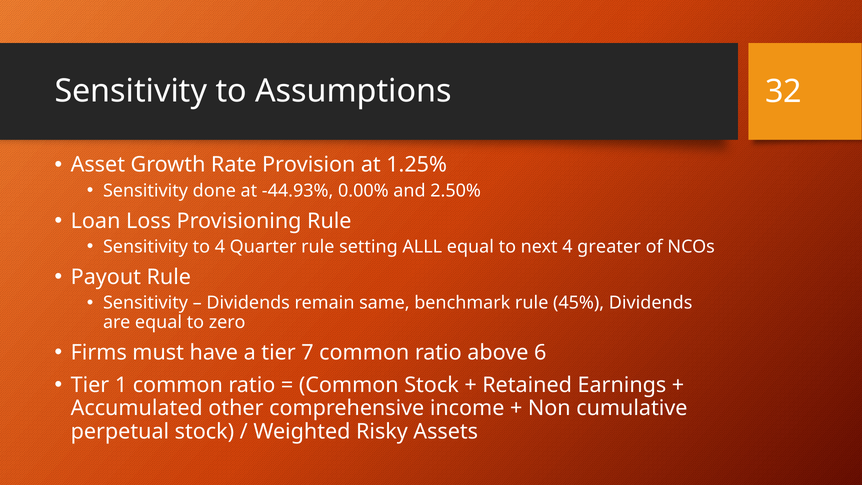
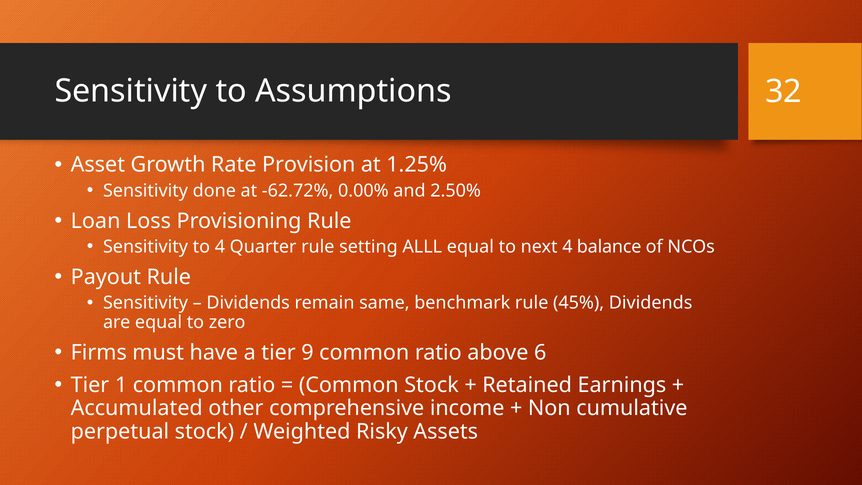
-44.93%: -44.93% -> -62.72%
greater: greater -> balance
7: 7 -> 9
